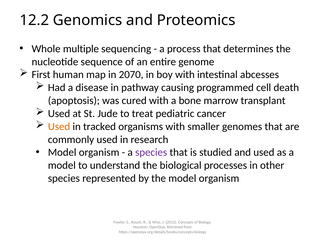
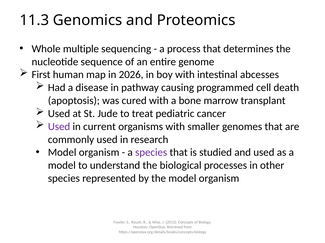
12.2: 12.2 -> 11.3
2070: 2070 -> 2026
Used at (59, 127) colour: orange -> purple
tracked: tracked -> current
